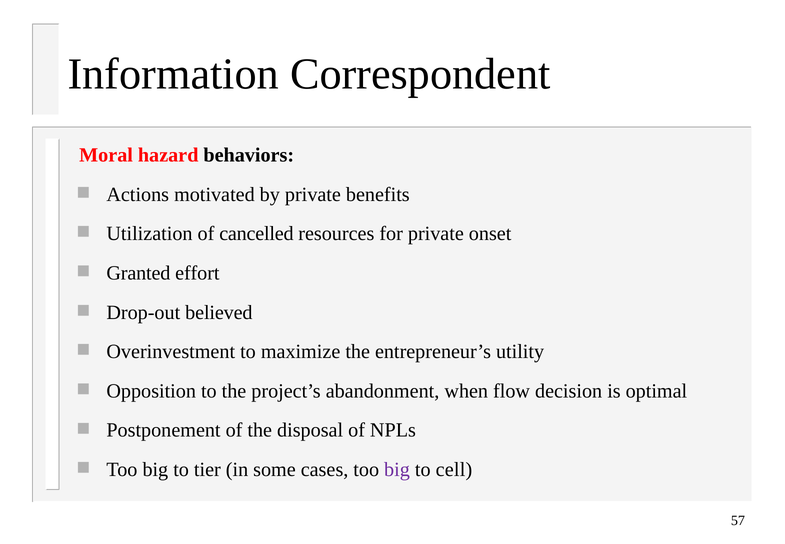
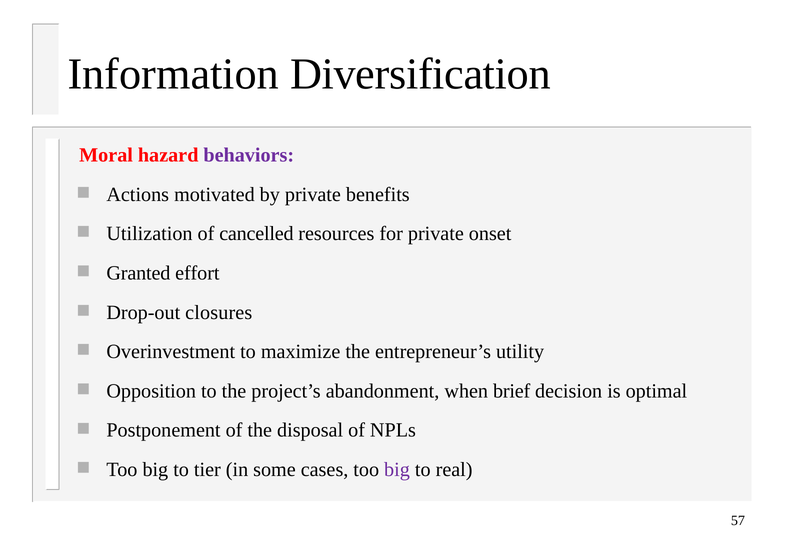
Correspondent: Correspondent -> Diversification
behaviors colour: black -> purple
believed: believed -> closures
flow: flow -> brief
cell: cell -> real
